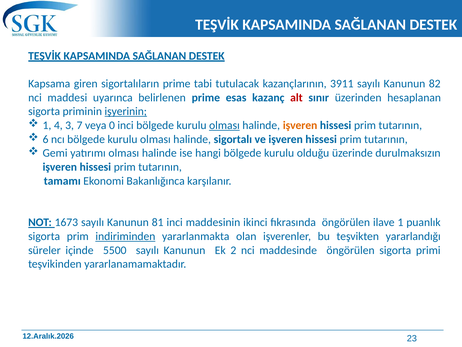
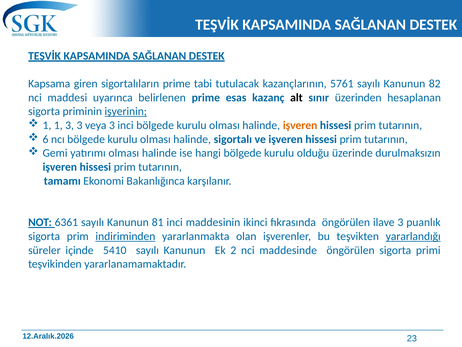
3911: 3911 -> 5761
alt colour: red -> black
1 4: 4 -> 1
3 7: 7 -> 3
veya 0: 0 -> 3
olması at (224, 125) underline: present -> none
1673: 1673 -> 6361
ilave 1: 1 -> 3
yararlandığı underline: none -> present
5500: 5500 -> 5410
